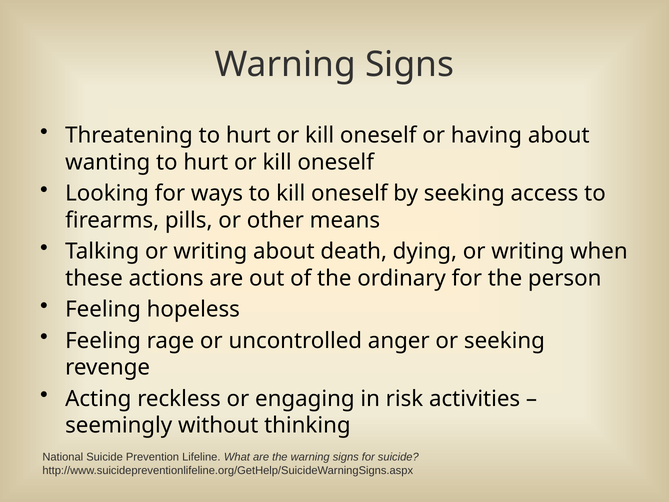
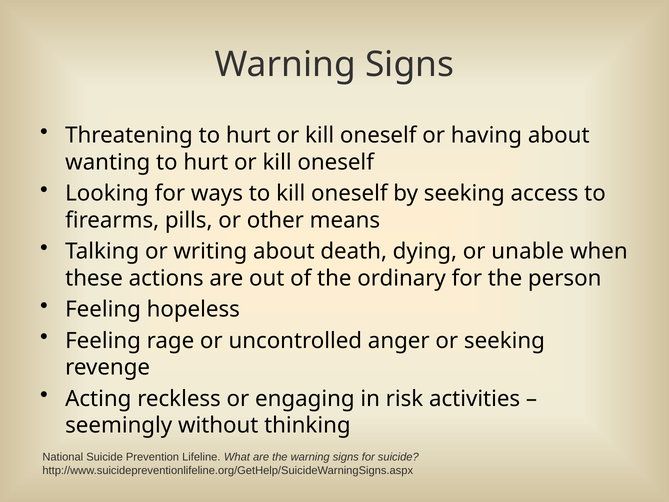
dying or writing: writing -> unable
